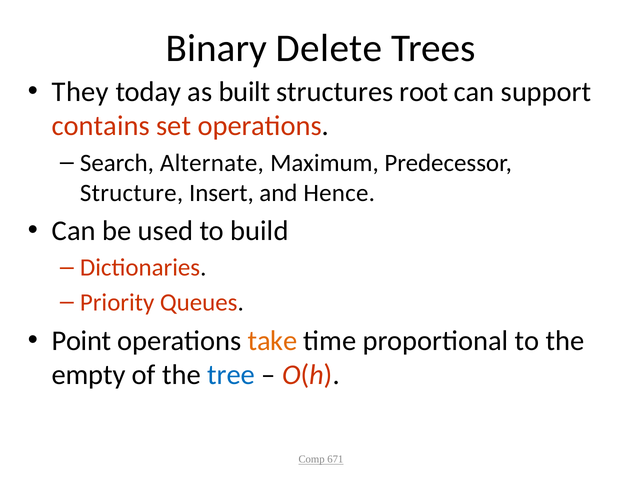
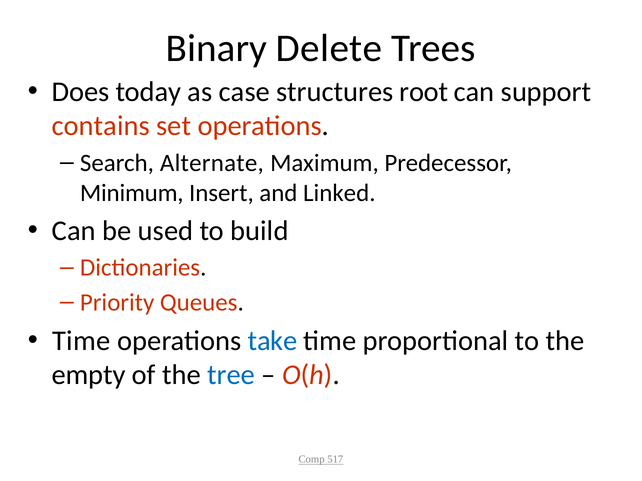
They: They -> Does
built: built -> case
Structure: Structure -> Minimum
Hence: Hence -> Linked
Point at (81, 341): Point -> Time
take colour: orange -> blue
671: 671 -> 517
